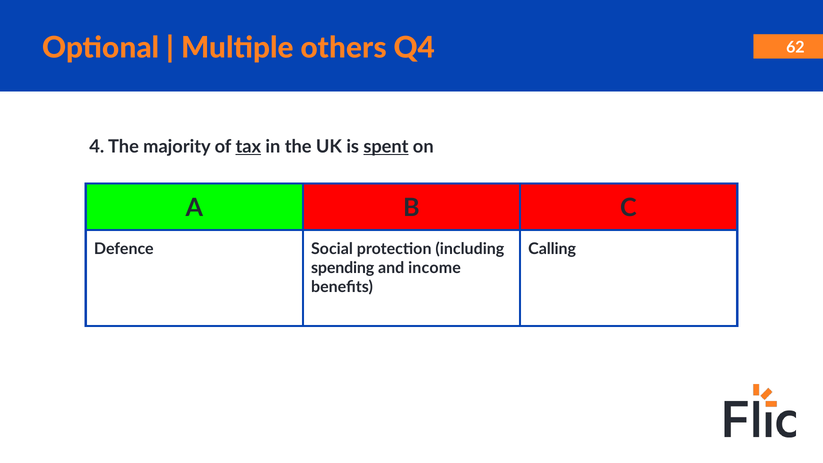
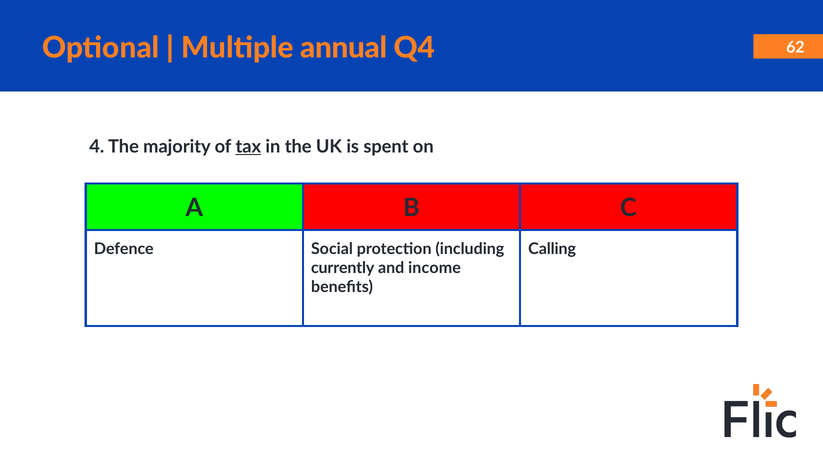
others: others -> annual
spent underline: present -> none
spending: spending -> currently
